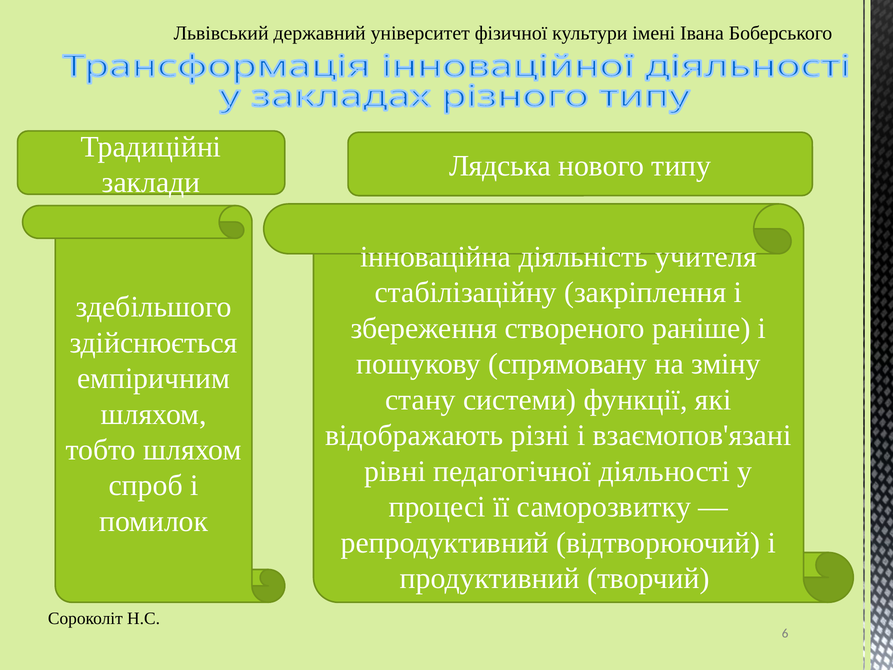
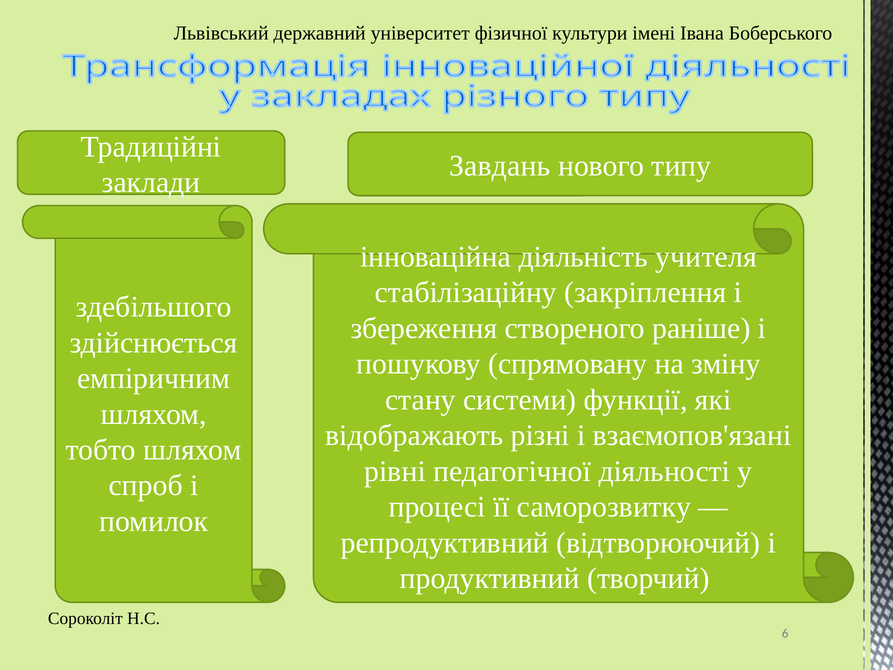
Лядська: Лядська -> Завдань
